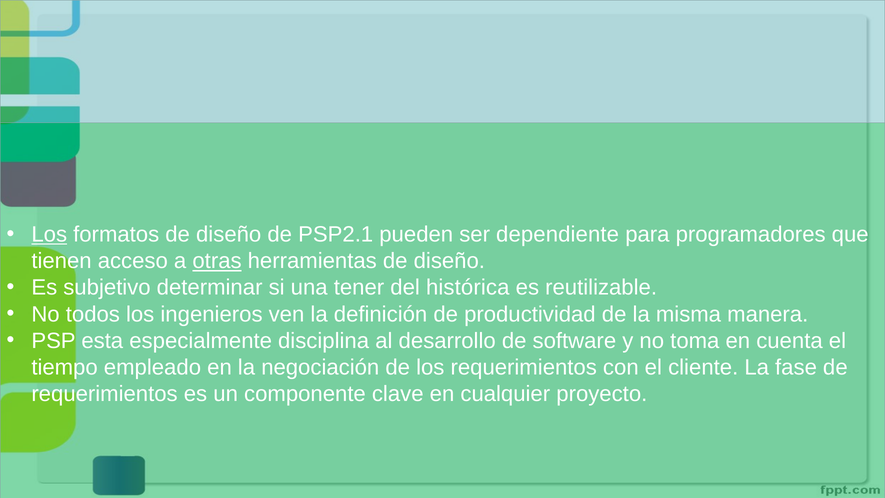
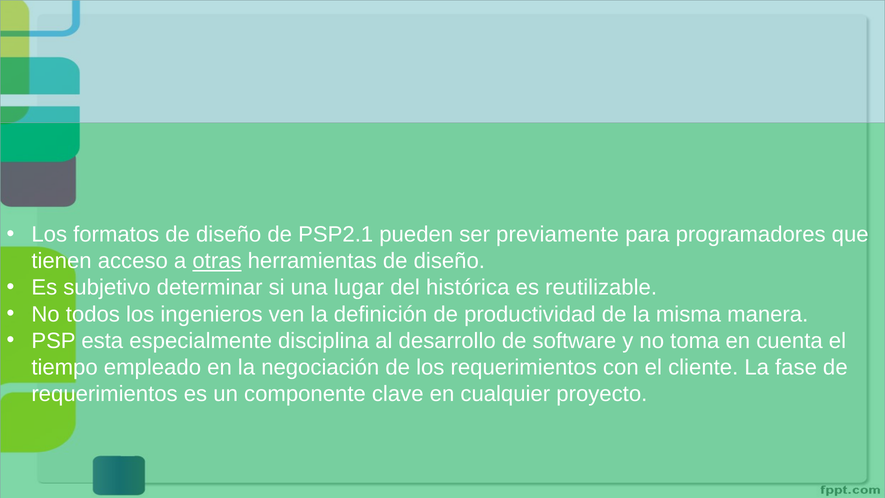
Los at (49, 234) underline: present -> none
dependiente: dependiente -> previamente
tener: tener -> lugar
